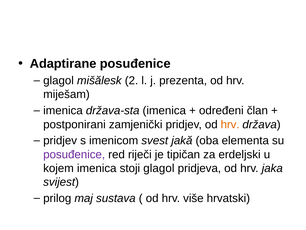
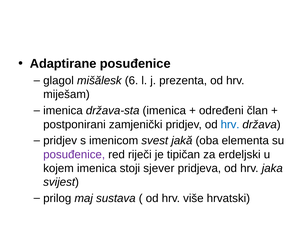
2: 2 -> 6
hrv at (230, 124) colour: orange -> blue
stoji glagol: glagol -> sjever
